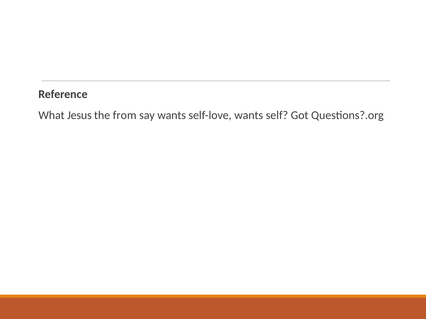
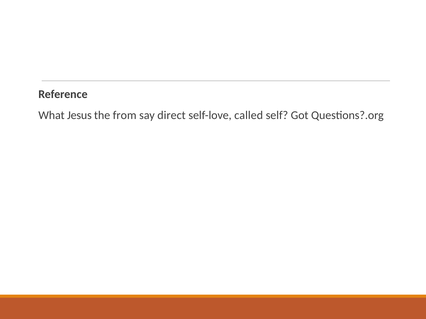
say wants: wants -> direct
self-love wants: wants -> called
